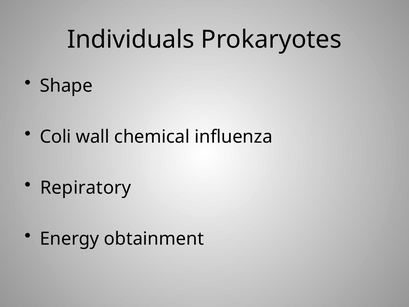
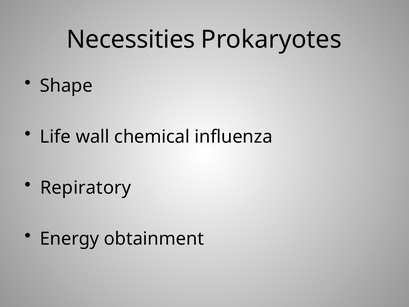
Individuals: Individuals -> Necessities
Coli: Coli -> Life
